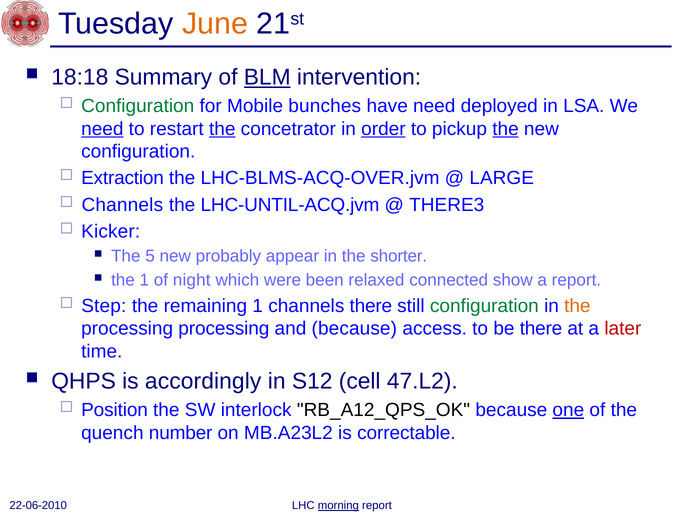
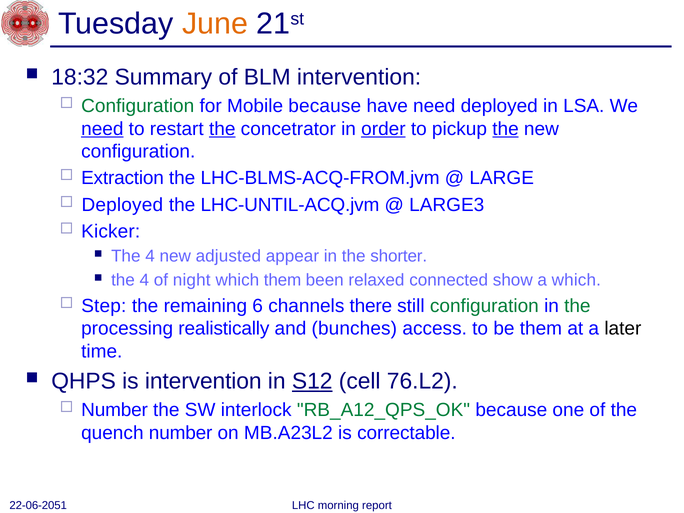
18:18: 18:18 -> 18:32
BLM underline: present -> none
Mobile bunches: bunches -> because
LHC-BLMS-ACQ-OVER.jvm: LHC-BLMS-ACQ-OVER.jvm -> LHC-BLMS-ACQ-FROM.jvm
Channels at (122, 205): Channels -> Deployed
THERE3: THERE3 -> LARGE3
5 at (150, 256): 5 -> 4
probably: probably -> adjusted
1 at (144, 280): 1 -> 4
which were: were -> them
a report: report -> which
remaining 1: 1 -> 6
the at (577, 306) colour: orange -> green
processing processing: processing -> realistically
and because: because -> bunches
be there: there -> them
later colour: red -> black
is accordingly: accordingly -> intervention
S12 underline: none -> present
47.L2: 47.L2 -> 76.L2
Position at (115, 410): Position -> Number
RB_A12_QPS_OK colour: black -> green
one underline: present -> none
22-06-2010: 22-06-2010 -> 22-06-2051
morning underline: present -> none
